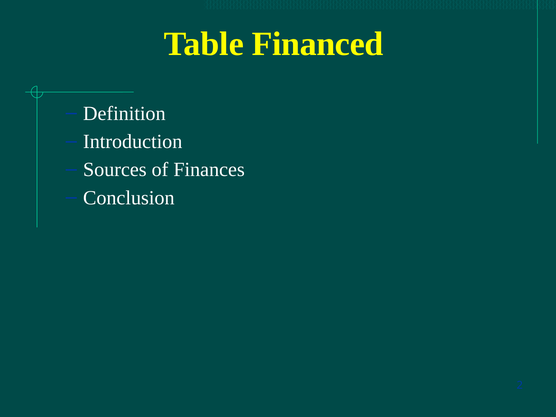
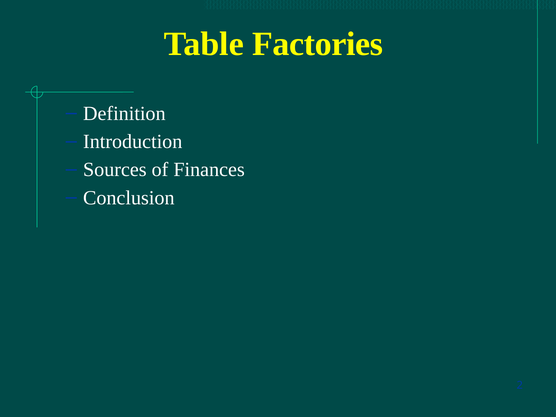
Financed: Financed -> Factories
